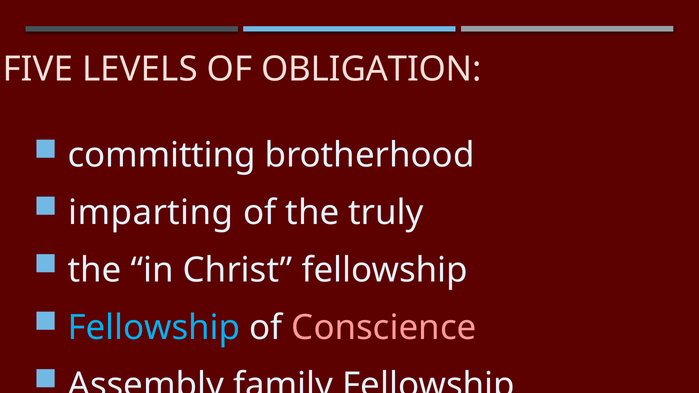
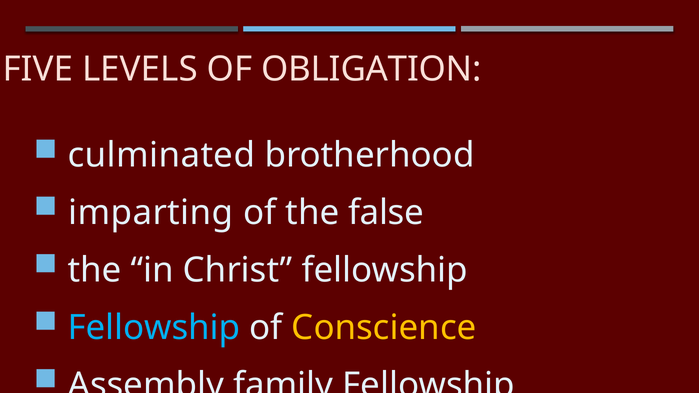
committing: committing -> culminated
truly: truly -> false
Conscience colour: pink -> yellow
